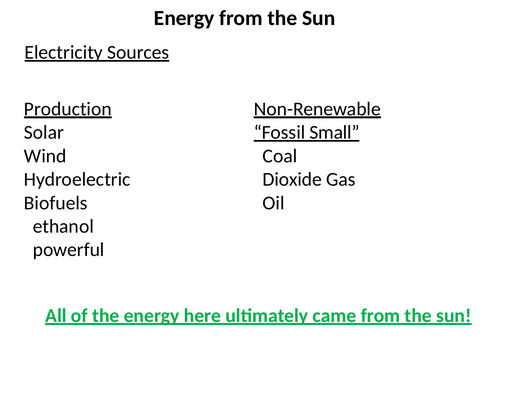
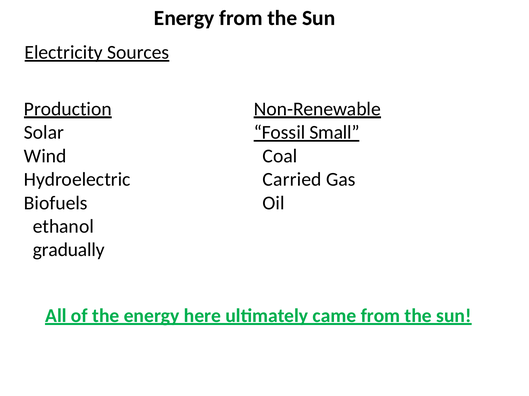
Dioxide: Dioxide -> Carried
powerful: powerful -> gradually
